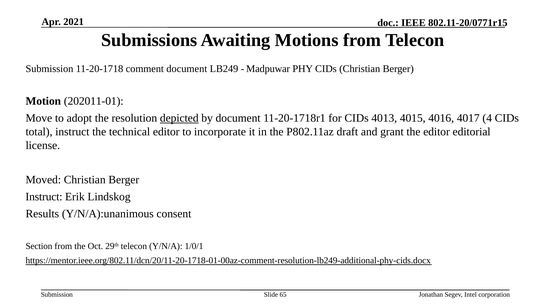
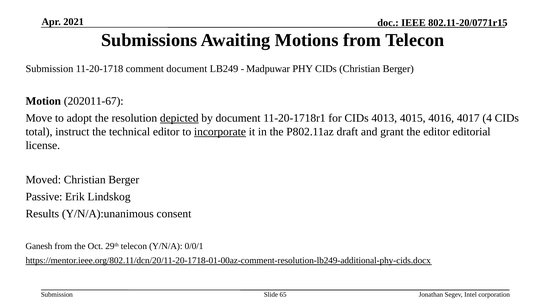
202011-01: 202011-01 -> 202011-67
incorporate underline: none -> present
Instruct at (44, 197): Instruct -> Passive
Section: Section -> Ganesh
1/0/1: 1/0/1 -> 0/0/1
